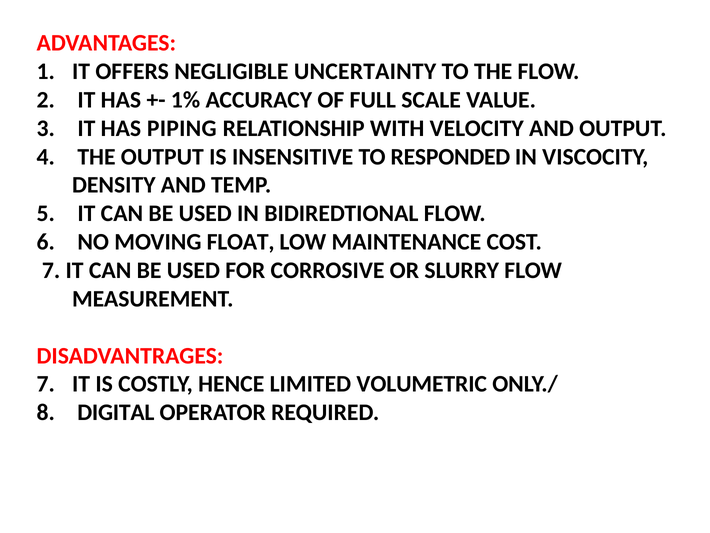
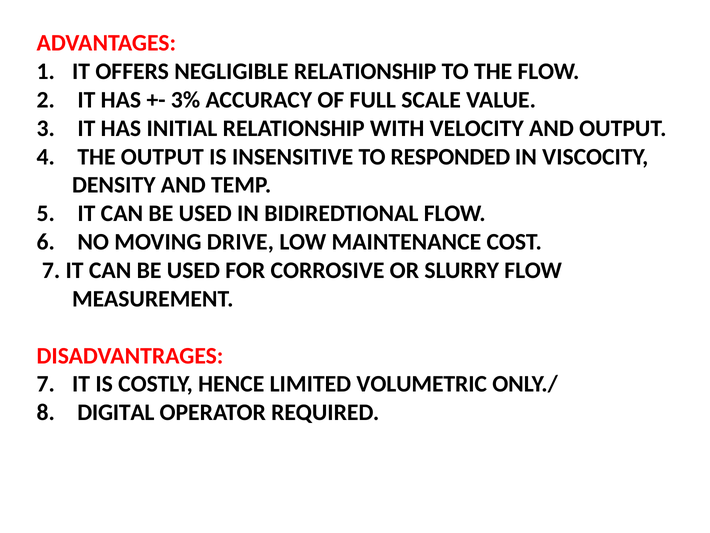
NEGLIGIBLE UNCERTAINTY: UNCERTAINTY -> RELATIONSHIP
1%: 1% -> 3%
PIPING: PIPING -> INITIAL
FLOAT: FLOAT -> DRIVE
